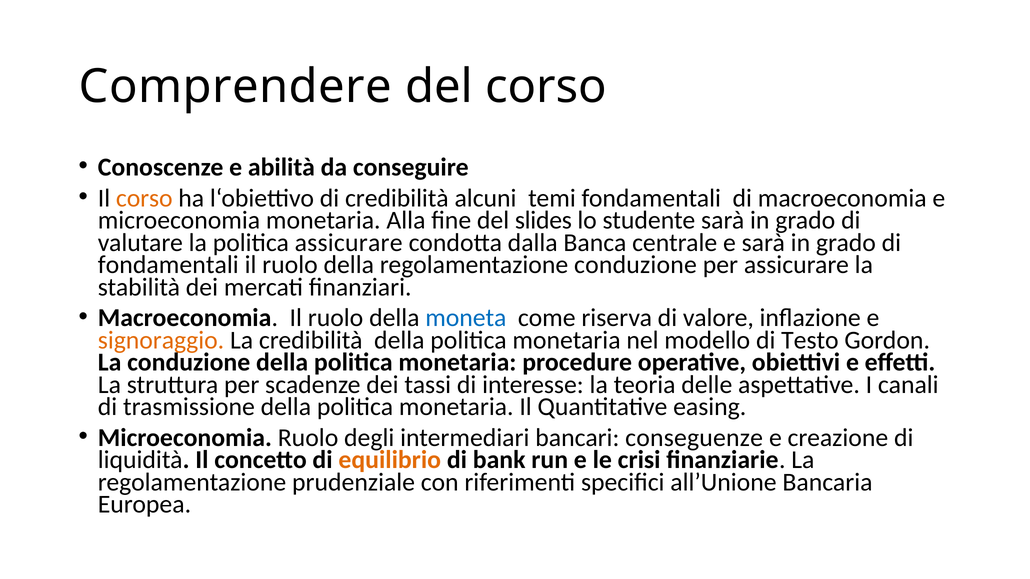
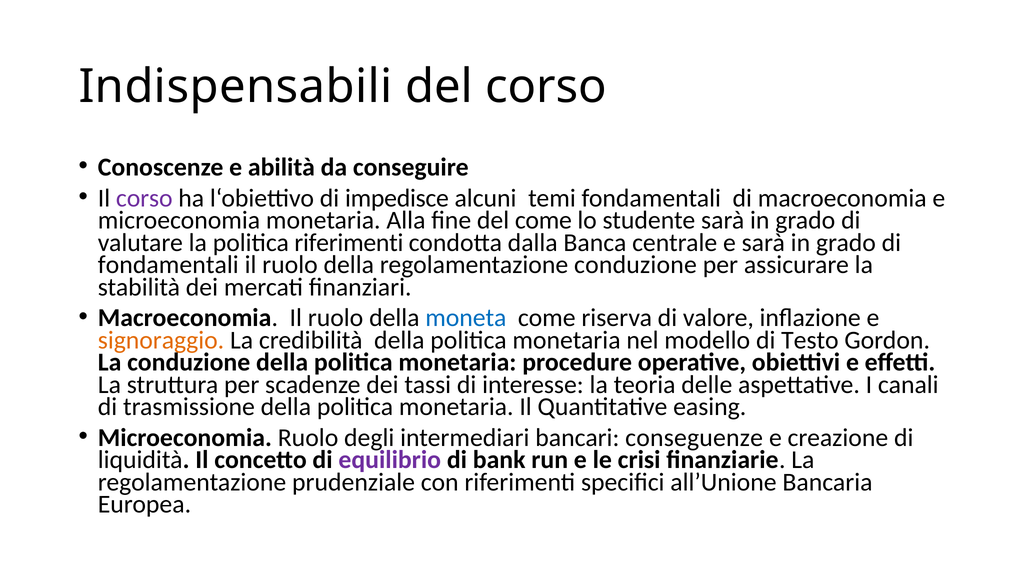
Comprendere: Comprendere -> Indispensabili
corso at (144, 198) colour: orange -> purple
di credibilità: credibilità -> impedisce
del slides: slides -> come
politica assicurare: assicurare -> riferimenti
equilibrio colour: orange -> purple
